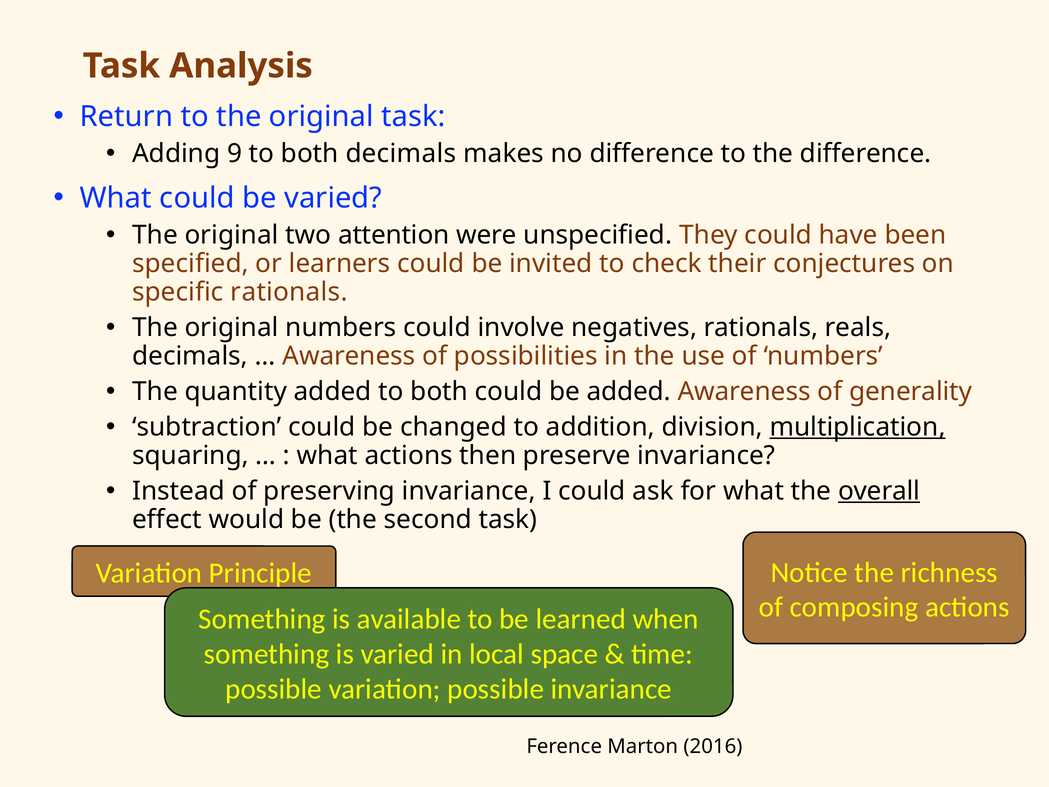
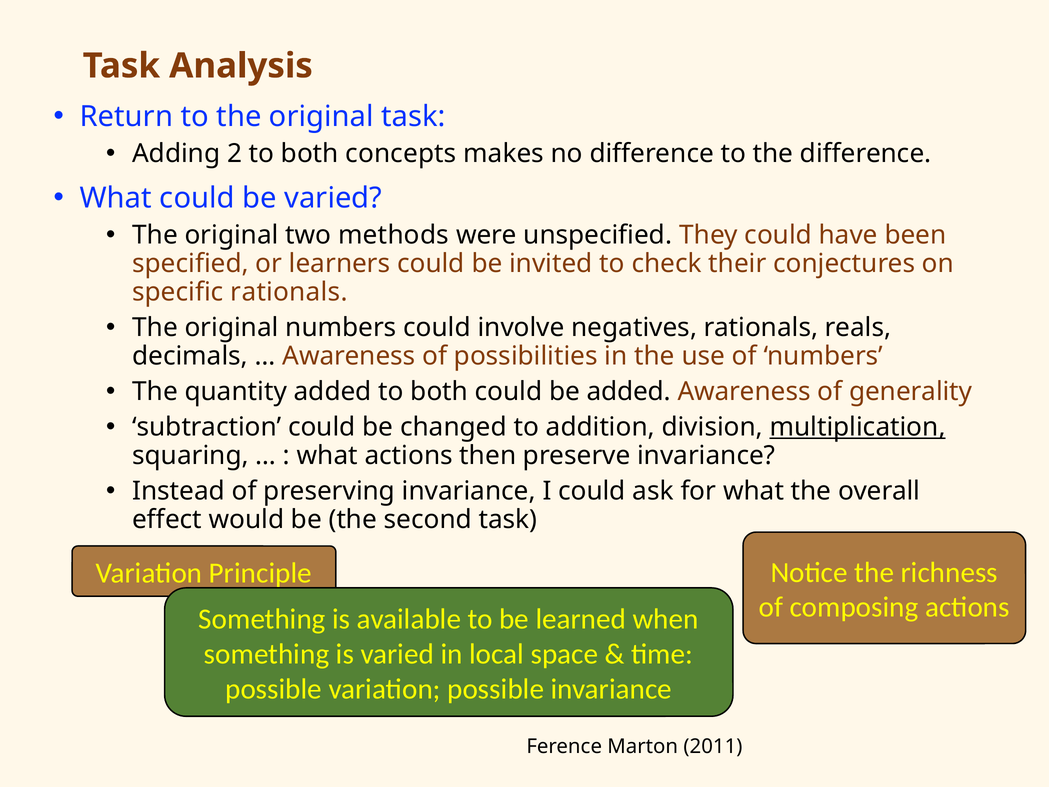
9: 9 -> 2
both decimals: decimals -> concepts
attention: attention -> methods
overall underline: present -> none
2016: 2016 -> 2011
